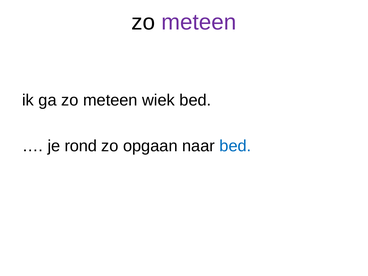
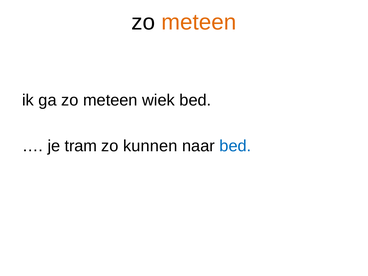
meteen at (199, 22) colour: purple -> orange
rond: rond -> tram
opgaan: opgaan -> kunnen
